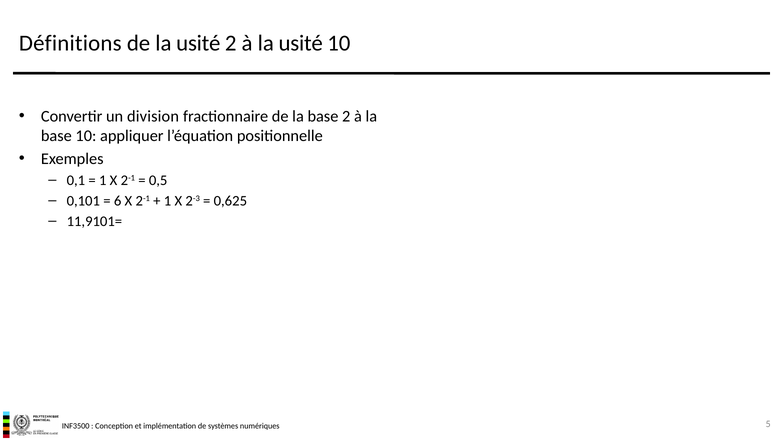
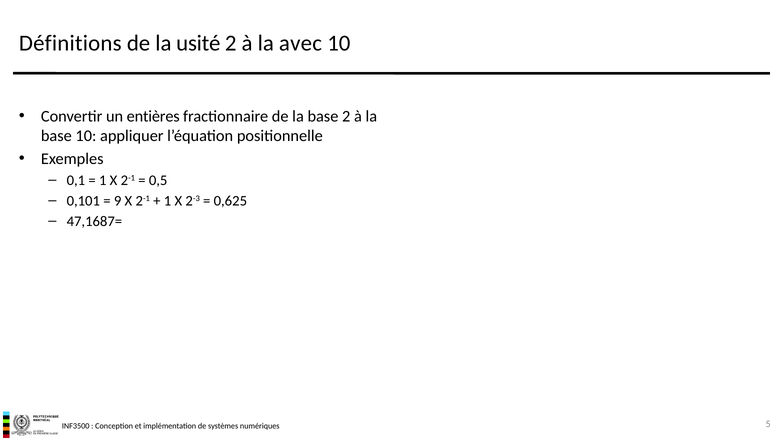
à la usité: usité -> avec
division: division -> entières
6: 6 -> 9
11,9101=: 11,9101= -> 47,1687=
